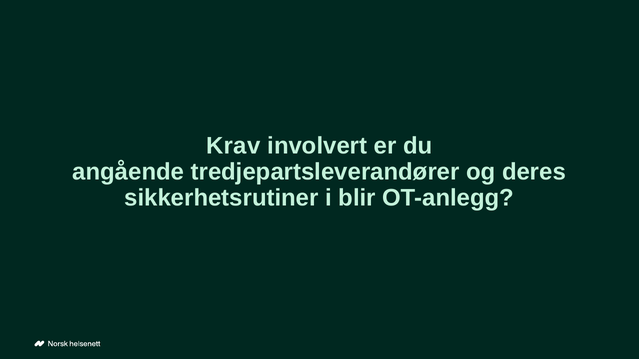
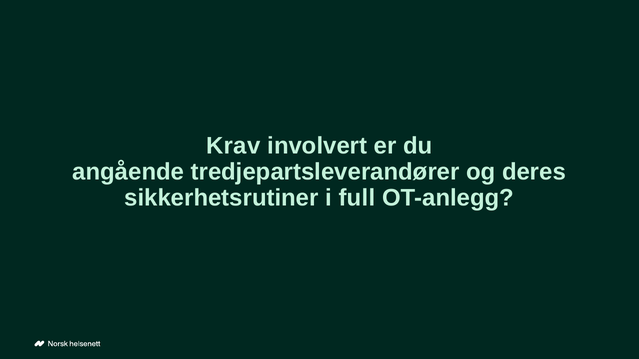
blir: blir -> full
